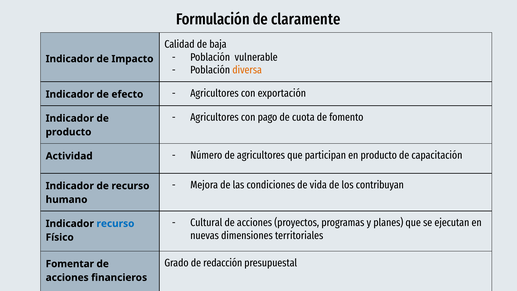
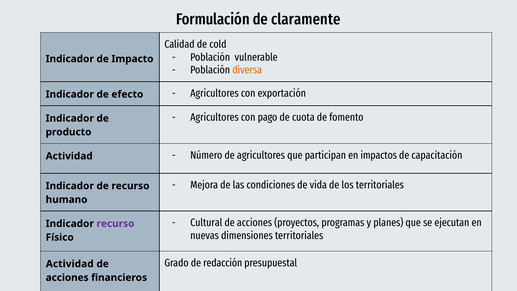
baja: baja -> cold
en producto: producto -> impactos
los contribuyan: contribuyan -> territoriales
recurso at (115, 223) colour: blue -> purple
Fomentar at (70, 264): Fomentar -> Actividad
